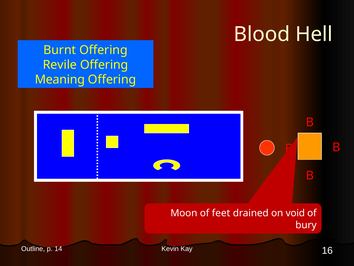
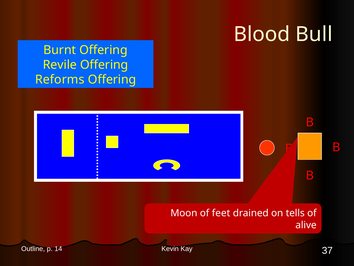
Hell: Hell -> Bull
Meaning: Meaning -> Reforms
void: void -> tells
bury: bury -> alive
16: 16 -> 37
